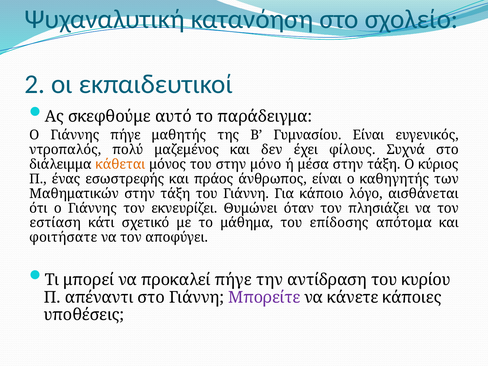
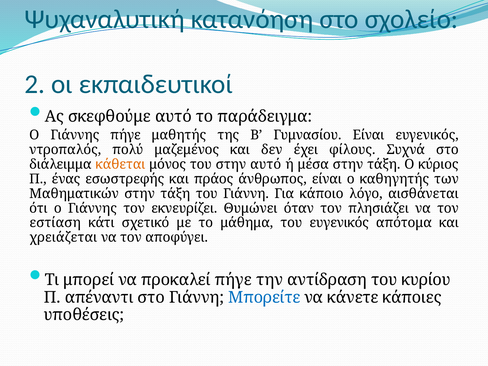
στην μόνο: μόνο -> αυτό
του επίδοσης: επίδοσης -> ευγενικός
φοιτήσατε: φοιτήσατε -> χρειάζεται
Μπορείτε colour: purple -> blue
